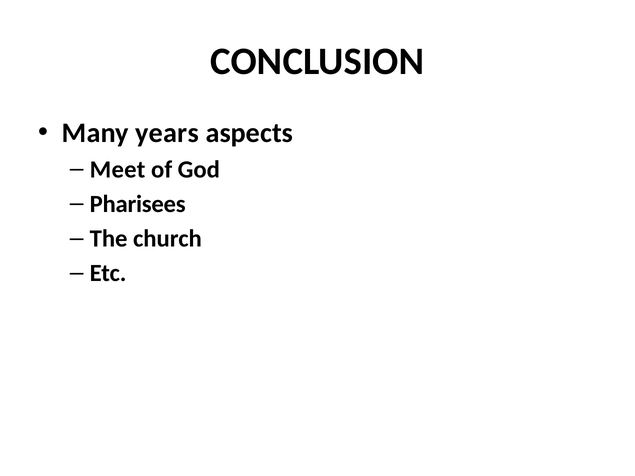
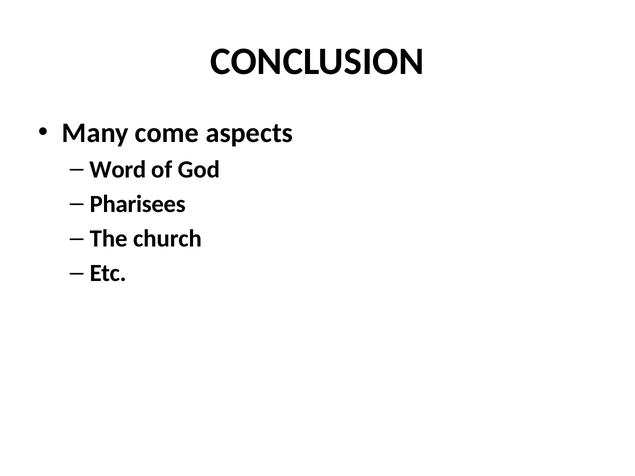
years: years -> come
Meet: Meet -> Word
